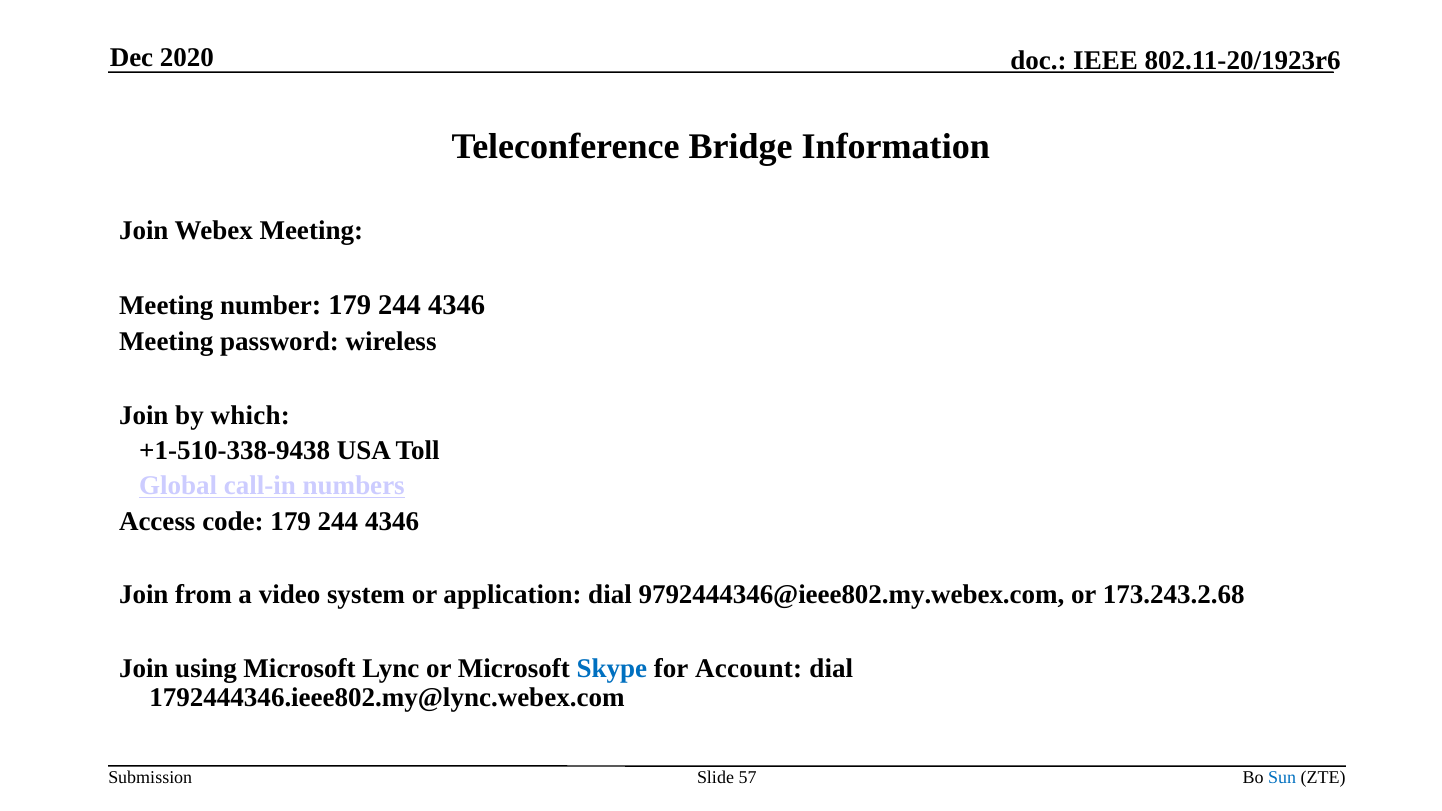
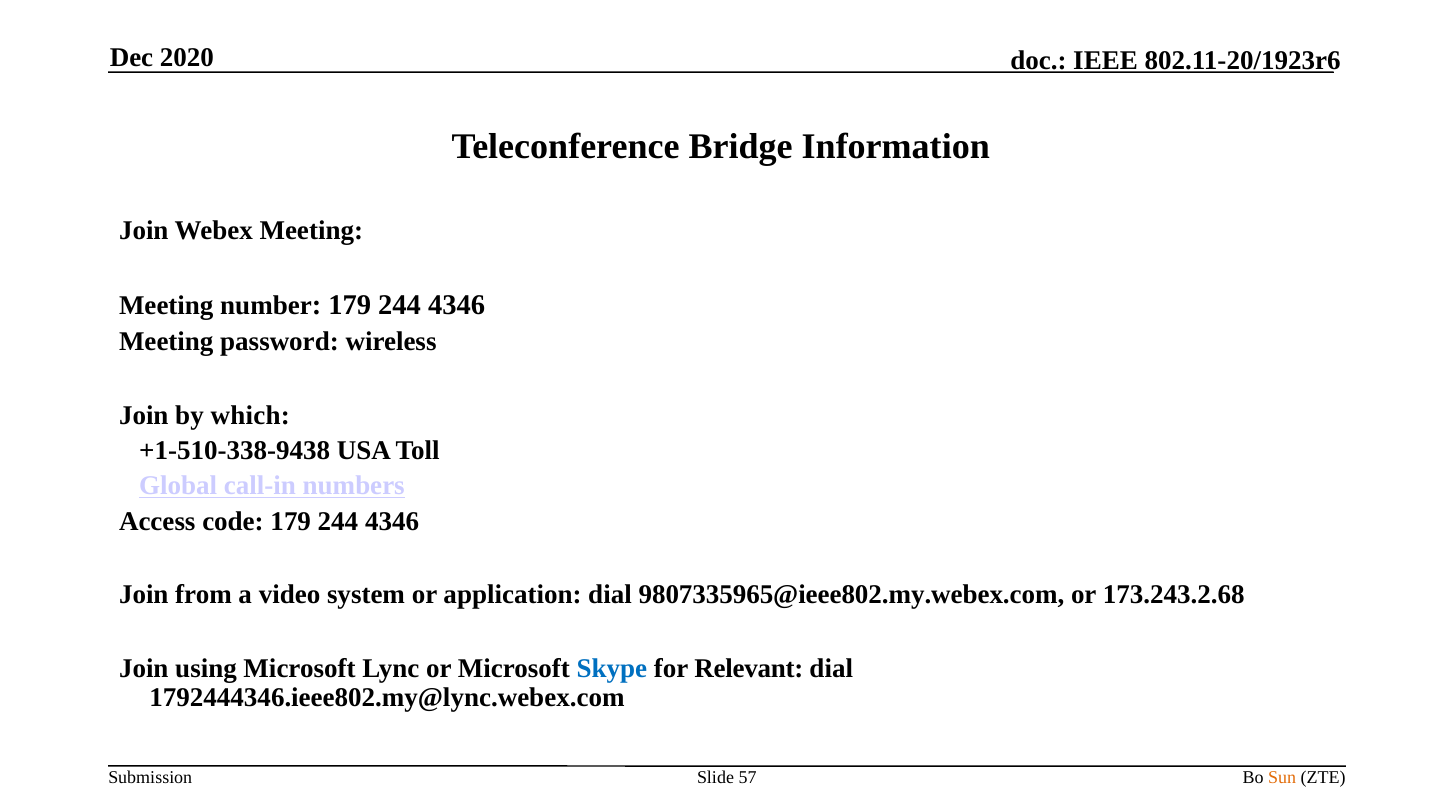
9792444346@ieee802.my.webex.com: 9792444346@ieee802.my.webex.com -> 9807335965@ieee802.my.webex.com
Account: Account -> Relevant
Sun colour: blue -> orange
